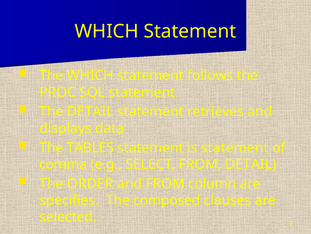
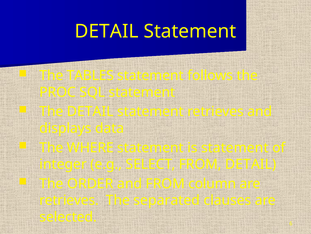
WHICH at (107, 31): WHICH -> DETAIL
The WHICH: WHICH -> TABLES
TABLES: TABLES -> WHERE
comma: comma -> integer
specifies at (69, 200): specifies -> retrieves
composed: composed -> separated
